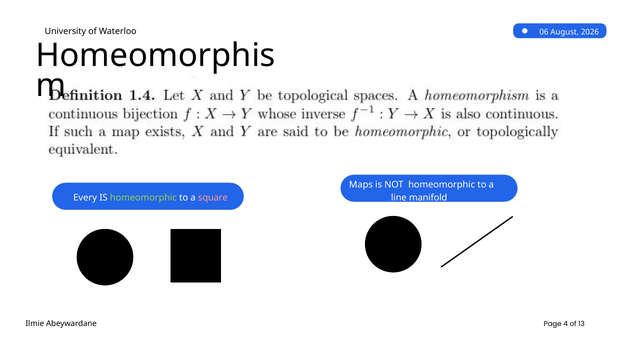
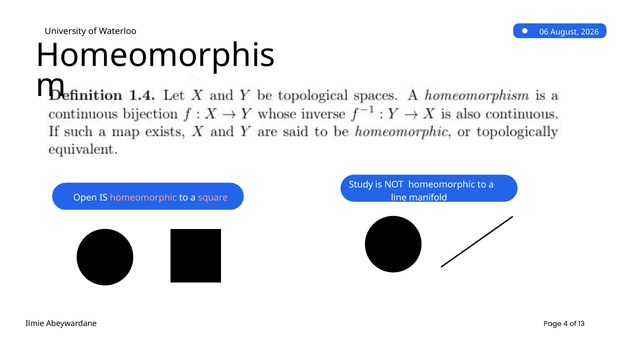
Maps: Maps -> Study
Every: Every -> Open
homeomorphic at (143, 198) colour: light green -> pink
